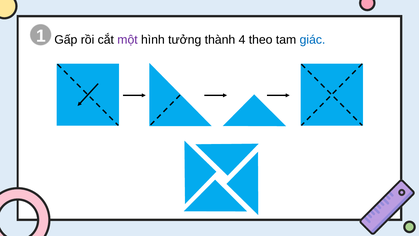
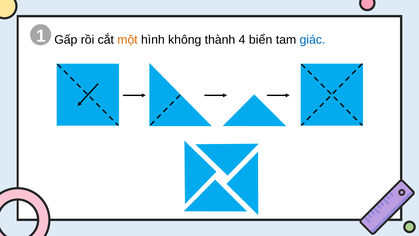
một colour: purple -> orange
tưởng: tưởng -> không
theo: theo -> biển
